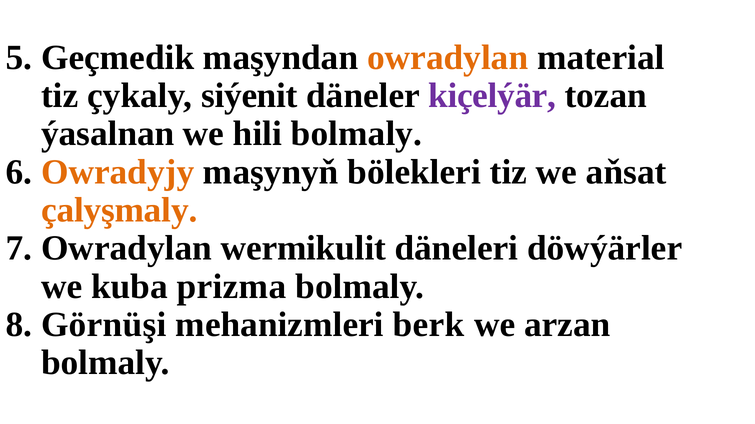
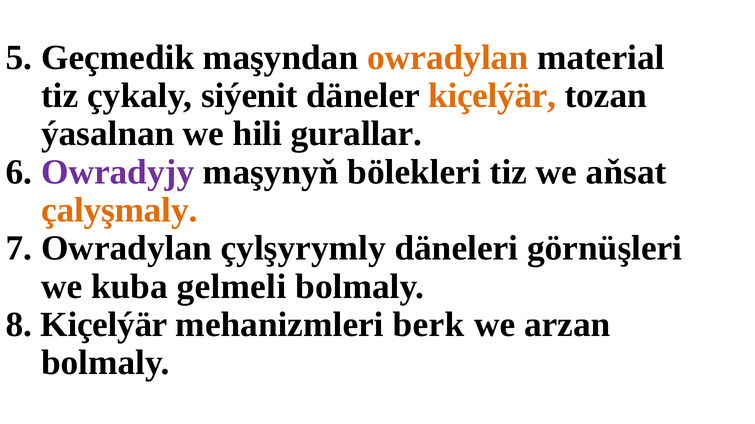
kiçelýär at (492, 96) colour: purple -> orange
hili bolmaly: bolmaly -> gurallar
Owradyjy colour: orange -> purple
wermikulit: wermikulit -> çylşyrymly
döwýärler: döwýärler -> görnüşleri
prizma: prizma -> gelmeli
8 Görnüşi: Görnüşi -> Kiçelýär
